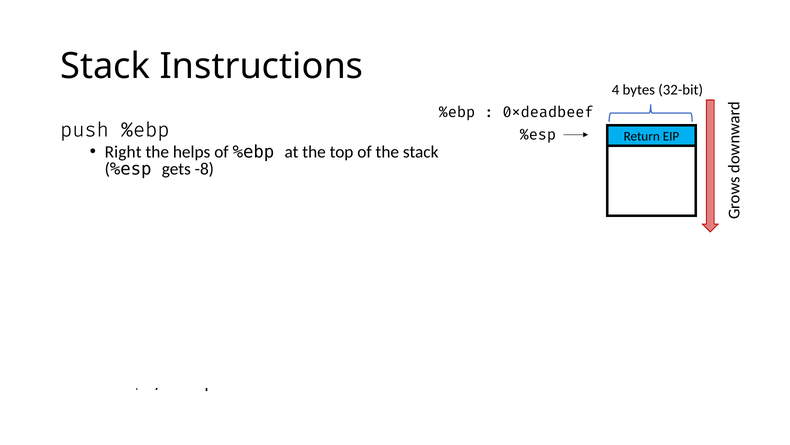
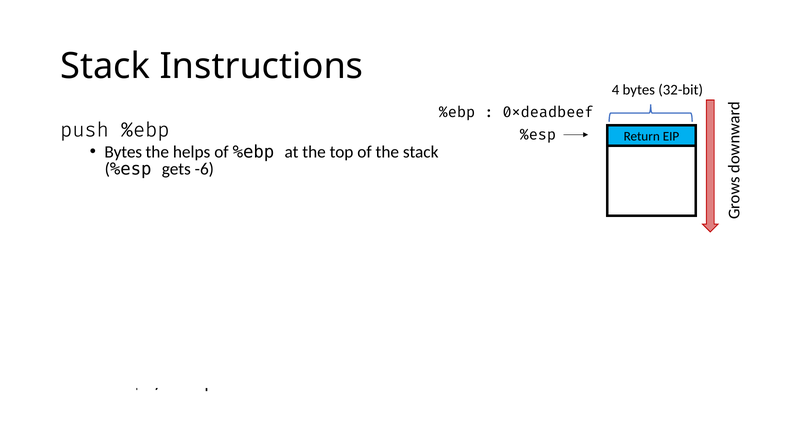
Right at (123, 152): Right -> Bytes
-8: -8 -> -6
